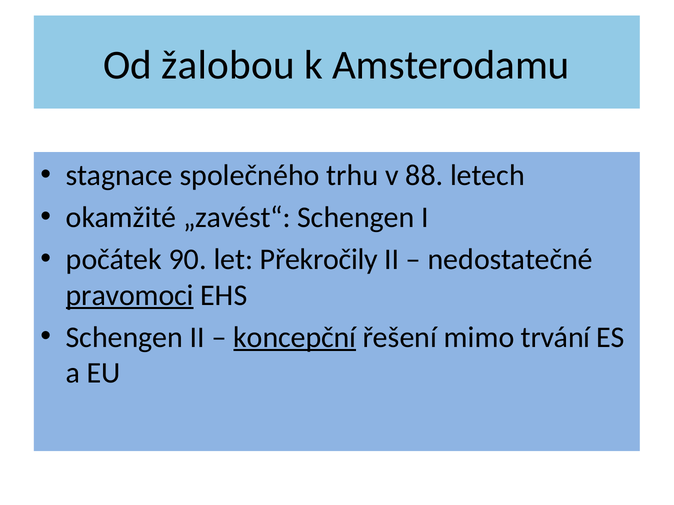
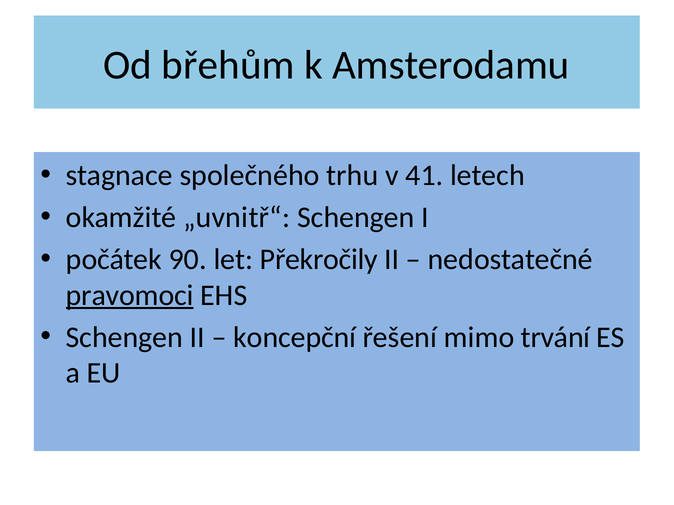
žalobou: žalobou -> břehům
88: 88 -> 41
„zavést“: „zavést“ -> „uvnitř“
koncepční underline: present -> none
